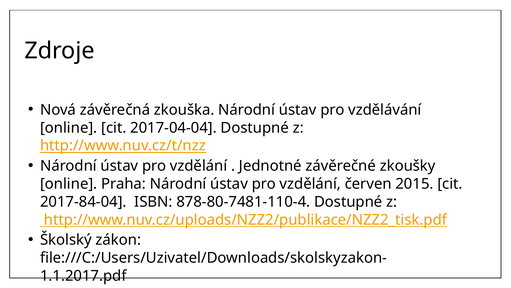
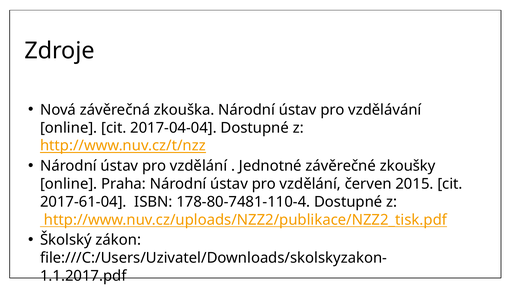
2017-84-04: 2017-84-04 -> 2017-61-04
878-80-7481-110-4: 878-80-7481-110-4 -> 178-80-7481-110-4
